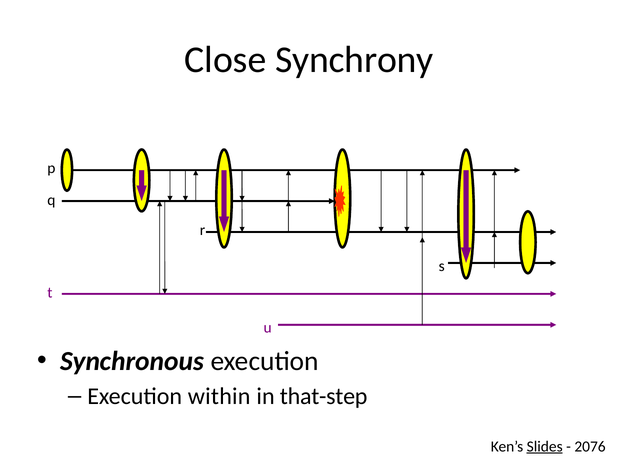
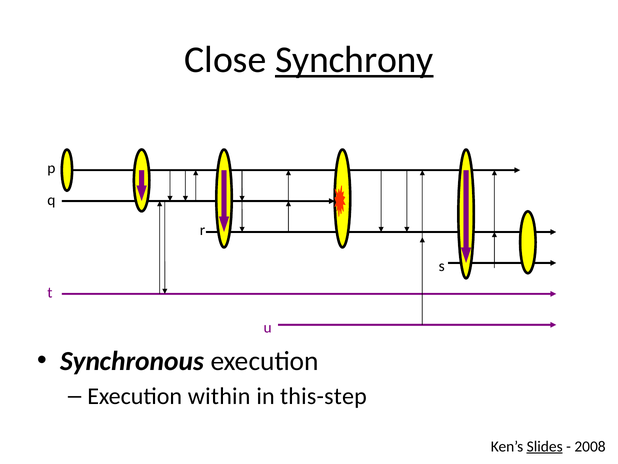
Synchrony underline: none -> present
that-step: that-step -> this-step
2076: 2076 -> 2008
